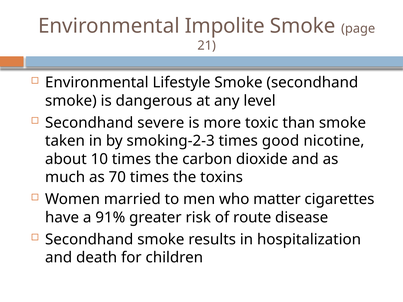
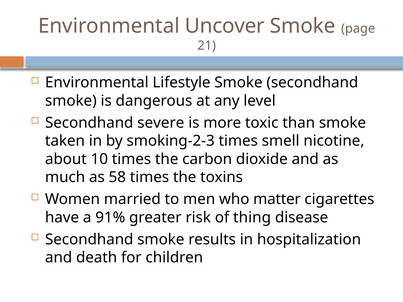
Impolite: Impolite -> Uncover
good: good -> smell
70: 70 -> 58
route: route -> thing
